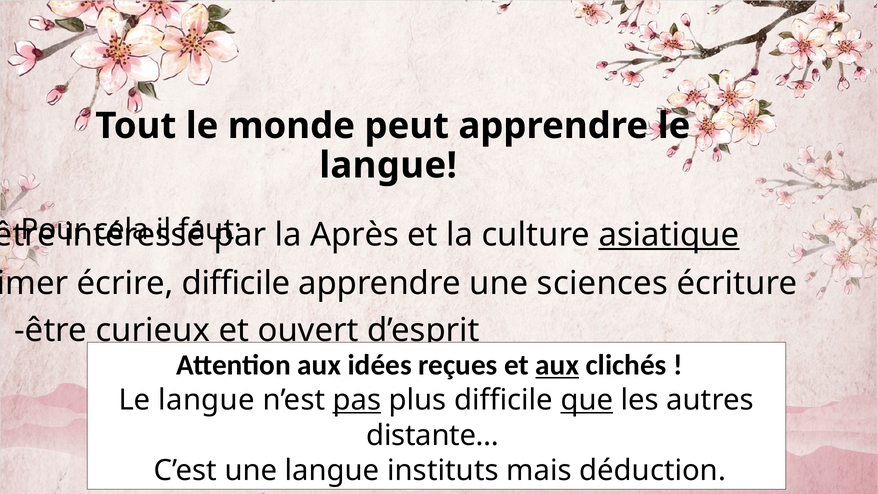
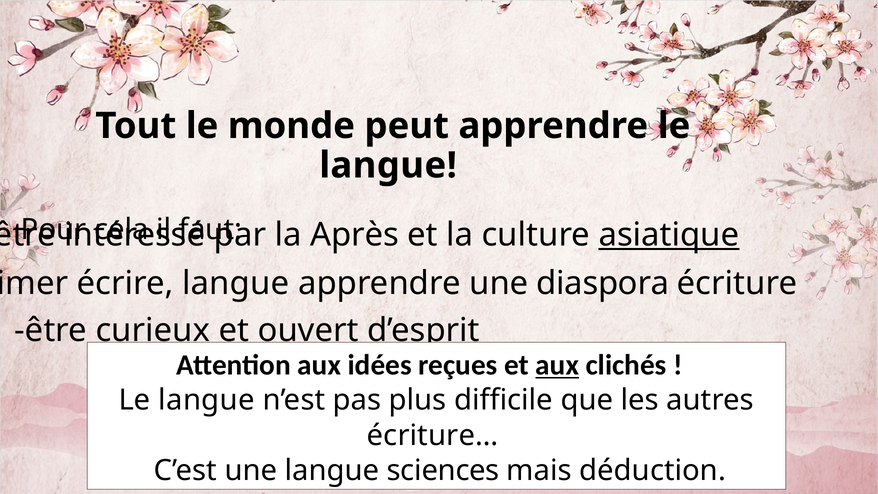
écrire difficile: difficile -> langue
sciences: sciences -> diaspora
pas underline: present -> none
que underline: present -> none
distante…: distante… -> écriture…
instituts: instituts -> sciences
